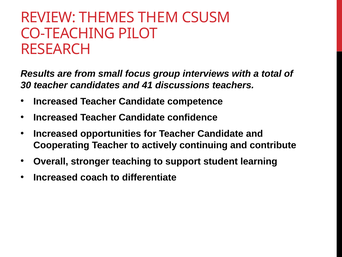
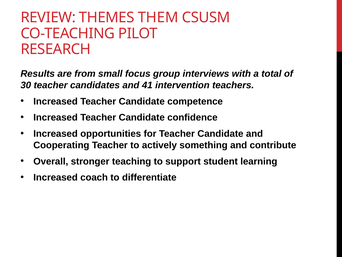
discussions: discussions -> intervention
continuing: continuing -> something
